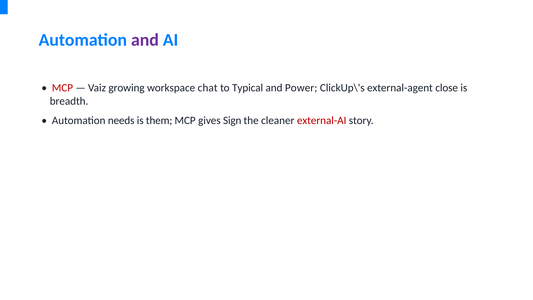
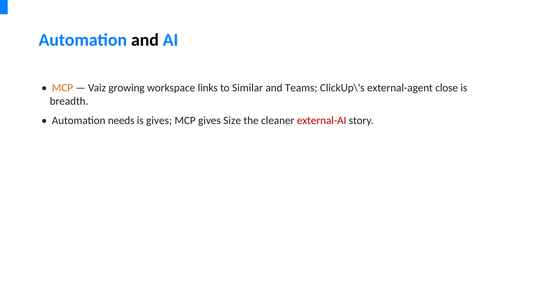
and at (145, 40) colour: purple -> black
MCP at (62, 88) colour: red -> orange
chat: chat -> links
Typical: Typical -> Similar
Power: Power -> Teams
is them: them -> gives
Sign: Sign -> Size
